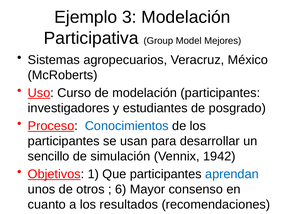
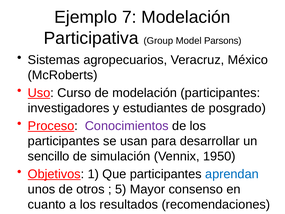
3: 3 -> 7
Mejores: Mejores -> Parsons
Conocimientos colour: blue -> purple
1942: 1942 -> 1950
6: 6 -> 5
